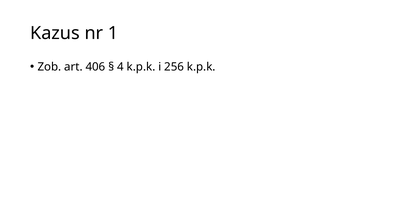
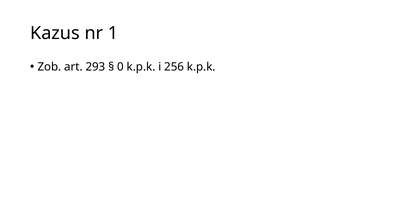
406: 406 -> 293
4: 4 -> 0
